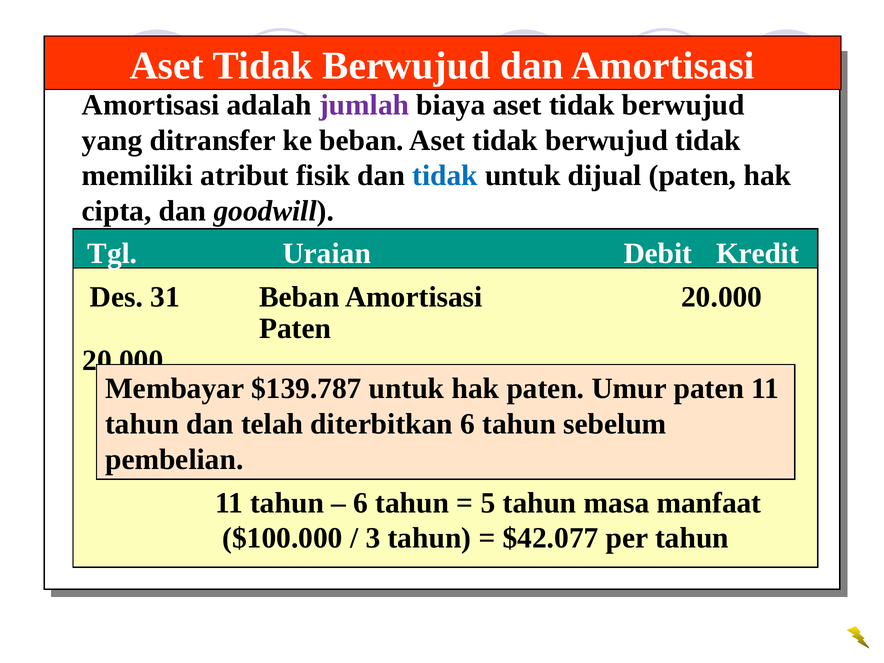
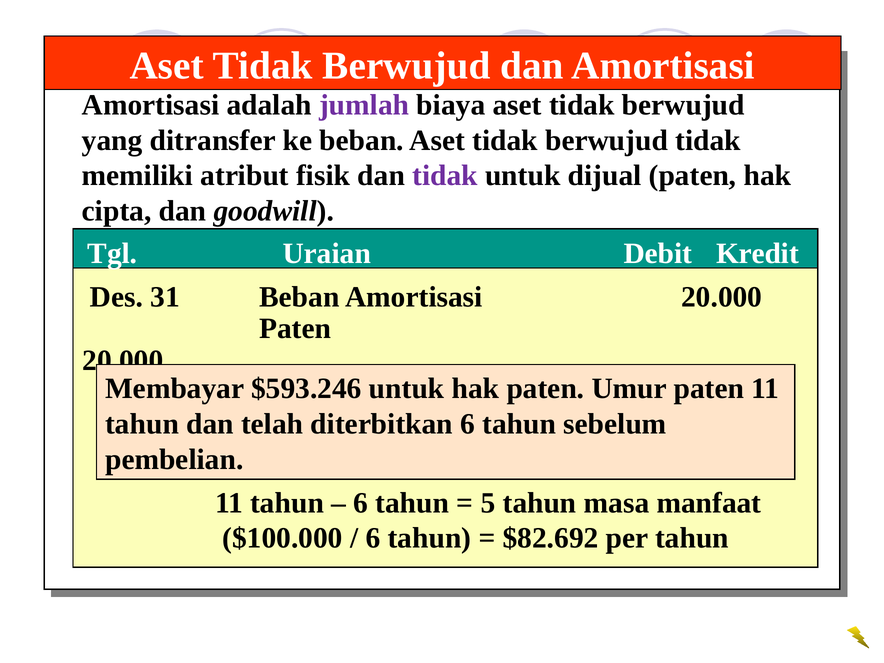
tidak at (445, 176) colour: blue -> purple
$139.787: $139.787 -> $593.246
3 at (373, 538): 3 -> 6
$42.077: $42.077 -> $82.692
